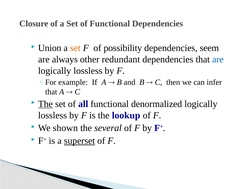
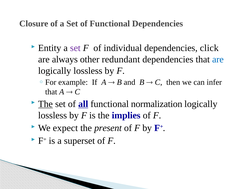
Union: Union -> Entity
set at (75, 48) colour: orange -> purple
possibility: possibility -> individual
seem: seem -> click
all underline: none -> present
denormalized: denormalized -> normalization
lookup: lookup -> implies
shown: shown -> expect
several: several -> present
superset underline: present -> none
